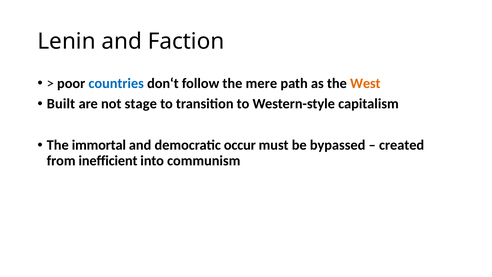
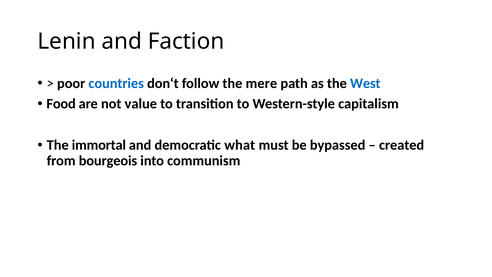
West colour: orange -> blue
Built: Built -> Food
stage: stage -> value
occur: occur -> what
inefficient: inefficient -> bourgeois
